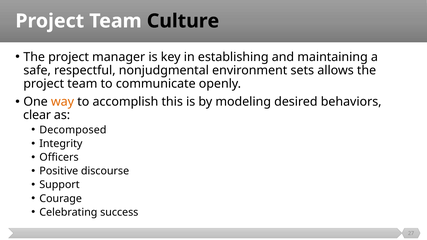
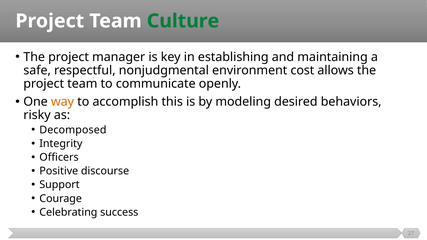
Culture colour: black -> green
sets: sets -> cost
clear: clear -> risky
